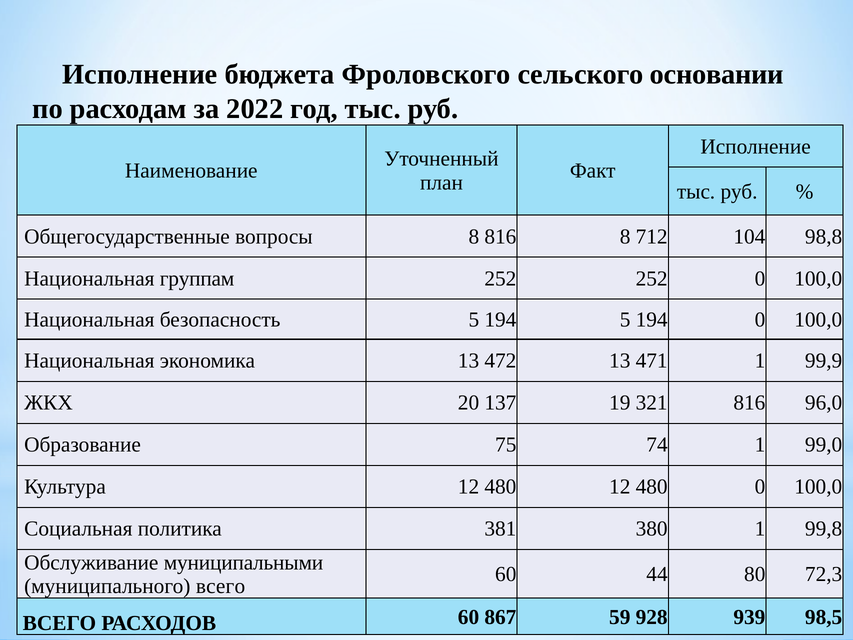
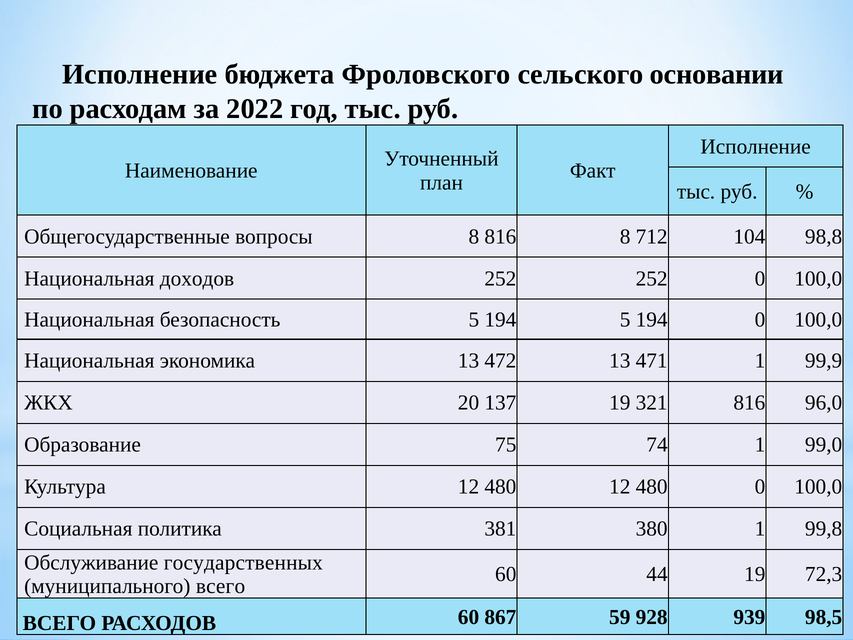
группам: группам -> доходов
муниципальными: муниципальными -> государственных
44 80: 80 -> 19
